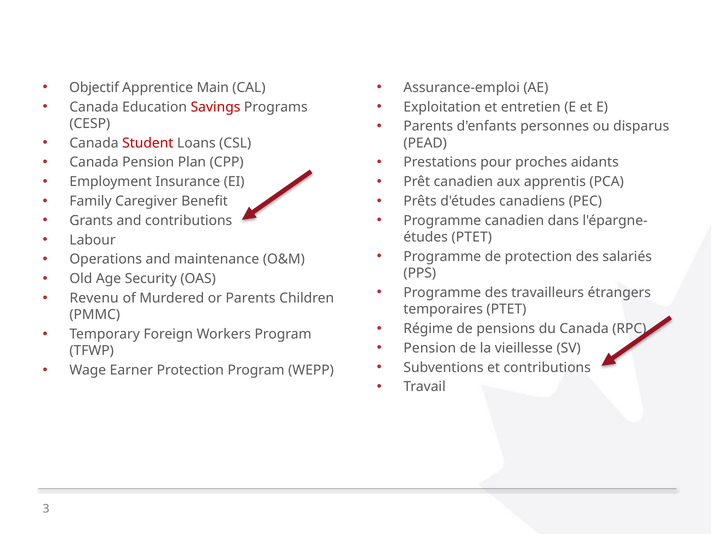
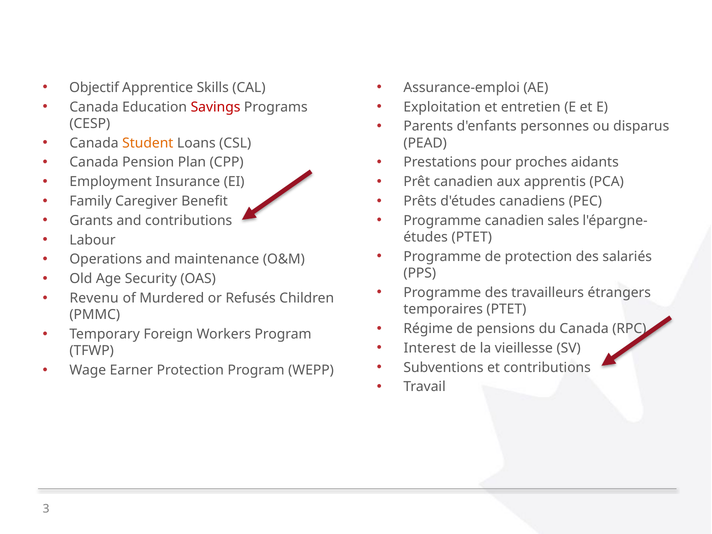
Main: Main -> Skills
Student colour: red -> orange
dans: dans -> sales
or Parents: Parents -> Refusés
Pension at (430, 348): Pension -> Interest
